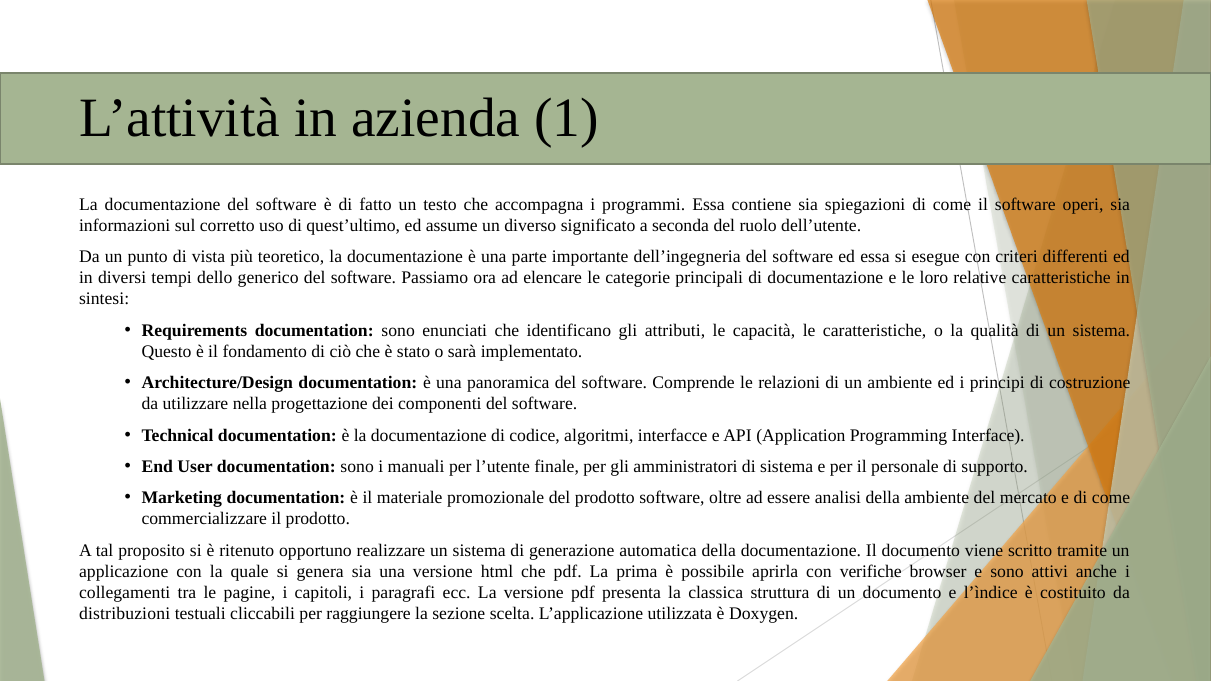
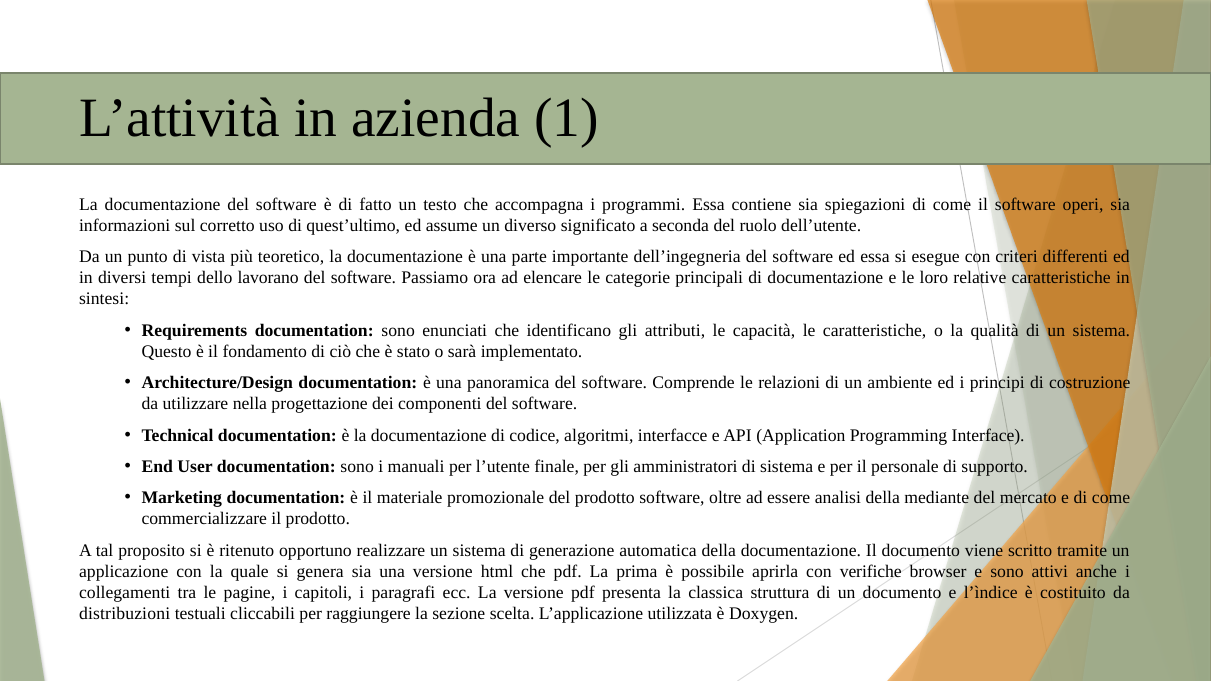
generico: generico -> lavorano
della ambiente: ambiente -> mediante
